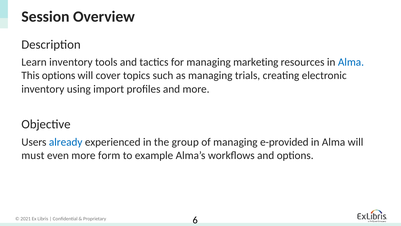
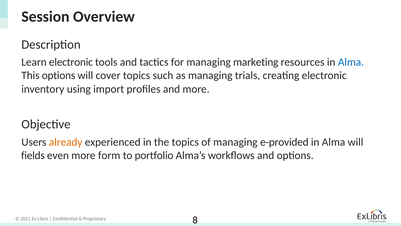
Learn inventory: inventory -> electronic
already colour: blue -> orange
the group: group -> topics
must: must -> fields
example: example -> portfolio
6: 6 -> 8
